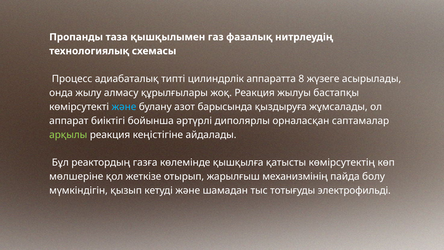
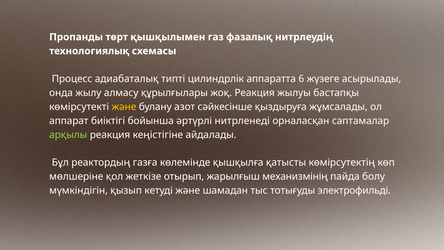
таза: таза -> төрт
8: 8 -> 6
және at (124, 107) colour: light blue -> yellow
барысында: барысында -> сәйкесінше
диполярлы: диполярлы -> нитрленеді
